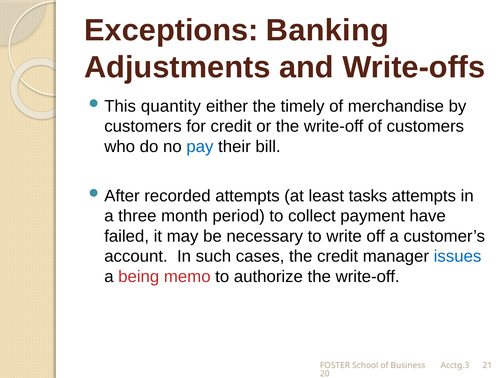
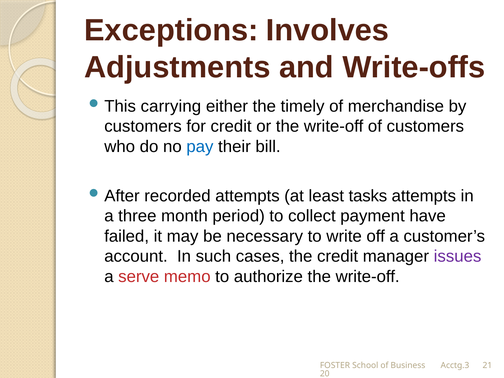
Banking: Banking -> Involves
quantity: quantity -> carrying
issues colour: blue -> purple
being: being -> serve
